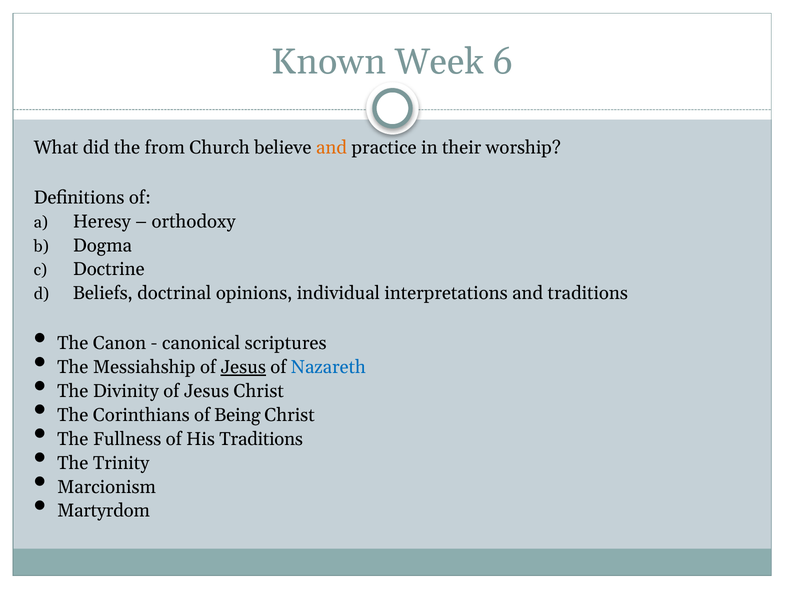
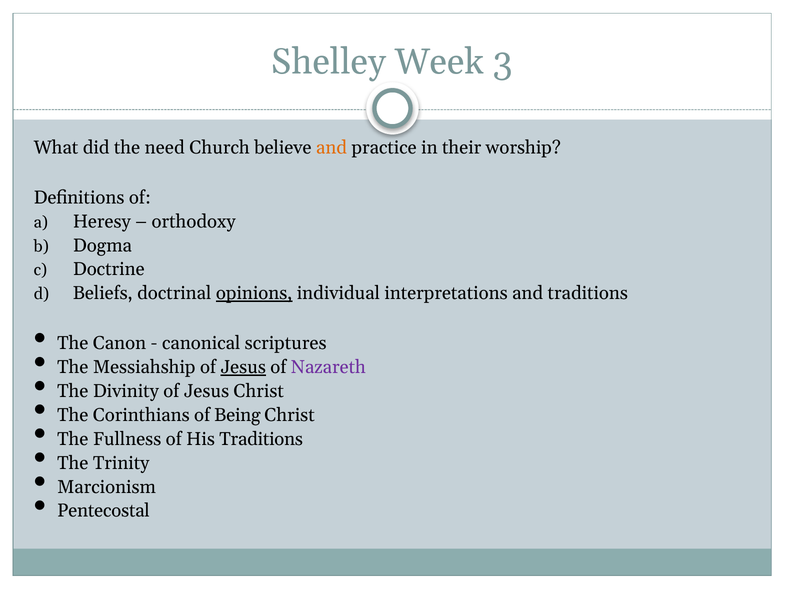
Known: Known -> Shelley
6: 6 -> 3
from: from -> need
opinions underline: none -> present
Nazareth colour: blue -> purple
Martyrdom: Martyrdom -> Pentecostal
